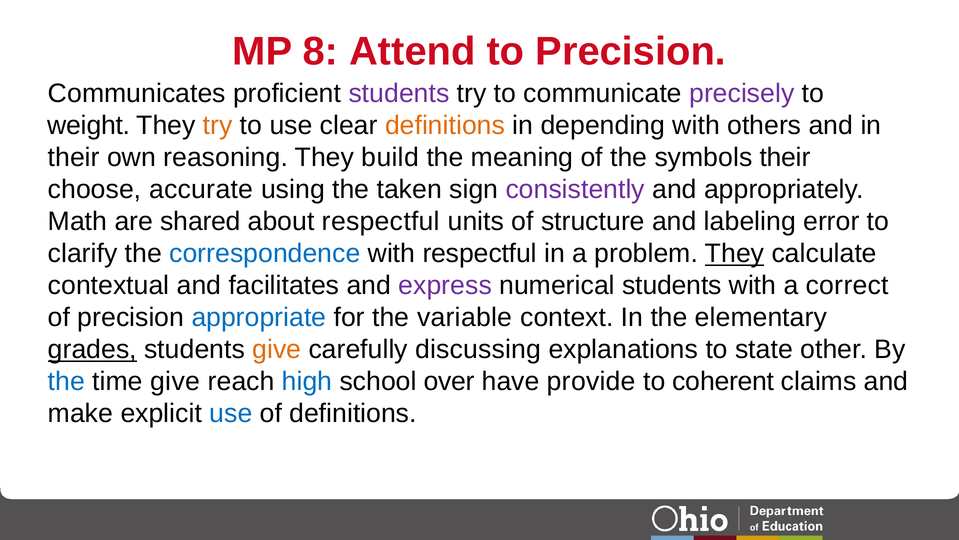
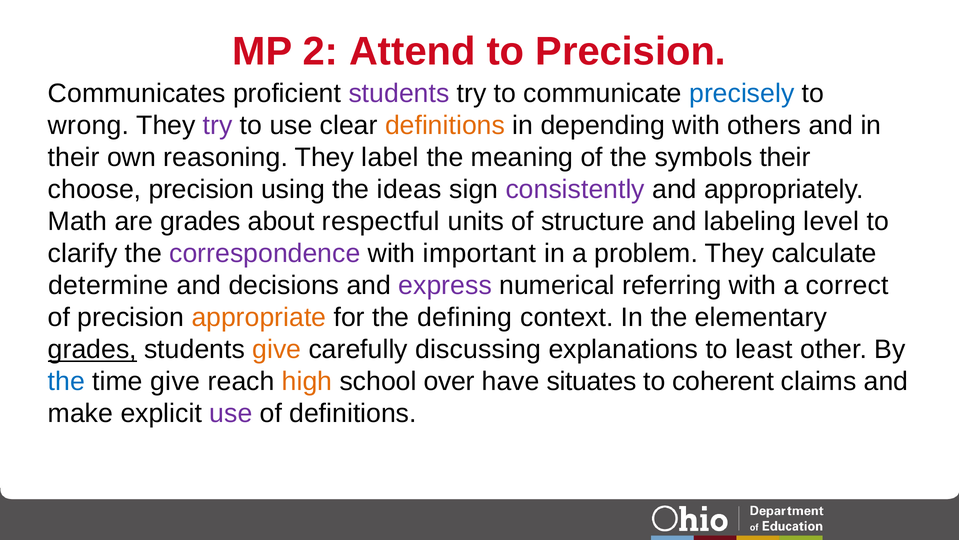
8: 8 -> 2
precisely colour: purple -> blue
weight: weight -> wrong
try at (218, 125) colour: orange -> purple
build: build -> label
choose accurate: accurate -> precision
taken: taken -> ideas
are shared: shared -> grades
error: error -> level
correspondence colour: blue -> purple
with respectful: respectful -> important
They at (735, 253) underline: present -> none
contextual: contextual -> determine
facilitates: facilitates -> decisions
numerical students: students -> referring
appropriate colour: blue -> orange
variable: variable -> defining
state: state -> least
high colour: blue -> orange
provide: provide -> situates
use at (231, 413) colour: blue -> purple
